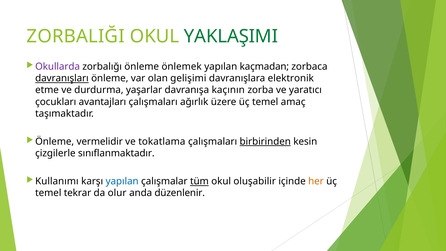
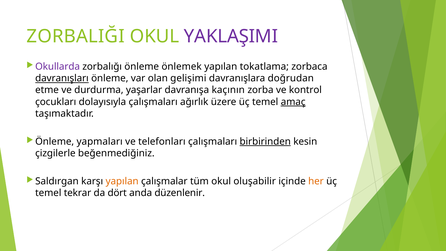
YAKLAŞIMI colour: green -> purple
kaçmadan: kaçmadan -> tokatlama
elektronik: elektronik -> doğrudan
yaratıcı: yaratıcı -> kontrol
avantajları: avantajları -> dolayısıyla
amaç underline: none -> present
vermelidir: vermelidir -> yapmaları
tokatlama: tokatlama -> telefonları
sınıflanmaktadır: sınıflanmaktadır -> beğenmediğiniz
Kullanımı: Kullanımı -> Saldırgan
yapılan at (122, 181) colour: blue -> orange
tüm underline: present -> none
olur: olur -> dört
